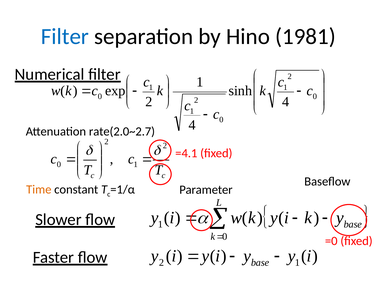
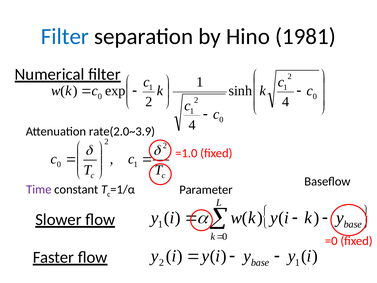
rate(2.0~2.7: rate(2.0~2.7 -> rate(2.0~3.9
=4.1: =4.1 -> =1.0
Time colour: orange -> purple
